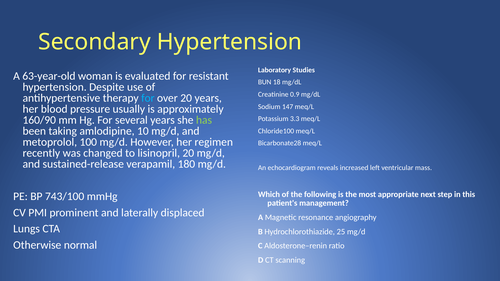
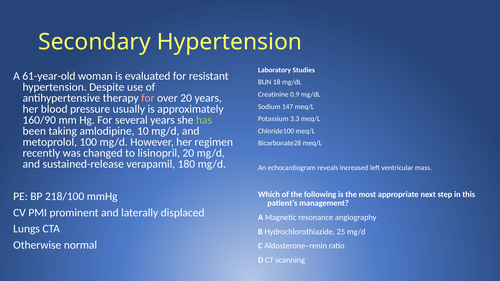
63-year-old: 63-year-old -> 61-year-old
for at (148, 98) colour: light blue -> pink
743/100: 743/100 -> 218/100
